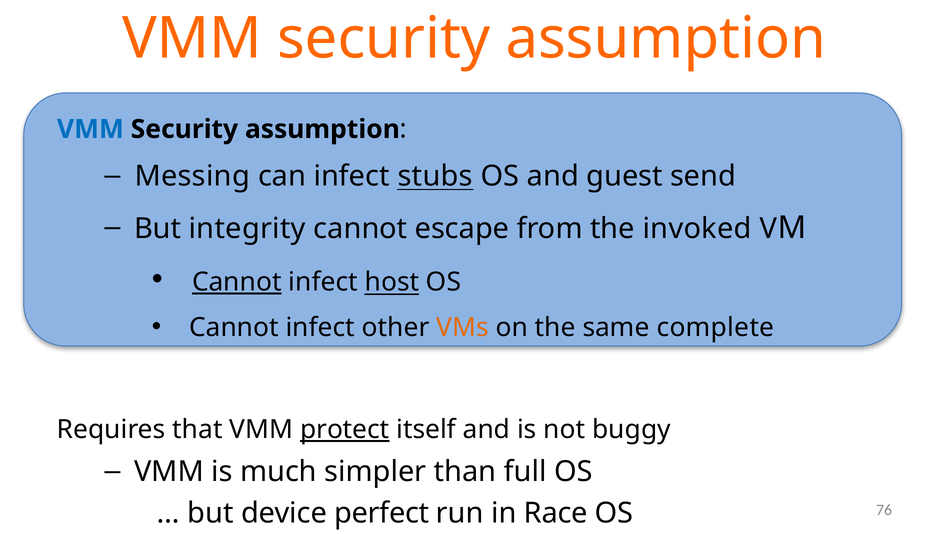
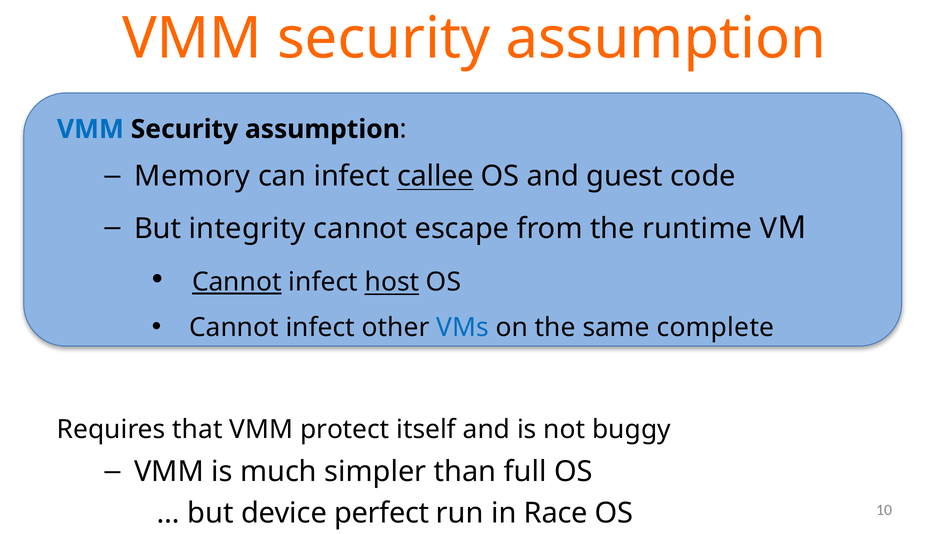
Messing: Messing -> Memory
stubs: stubs -> callee
send: send -> code
invoked: invoked -> runtime
VMs colour: orange -> blue
protect underline: present -> none
76: 76 -> 10
